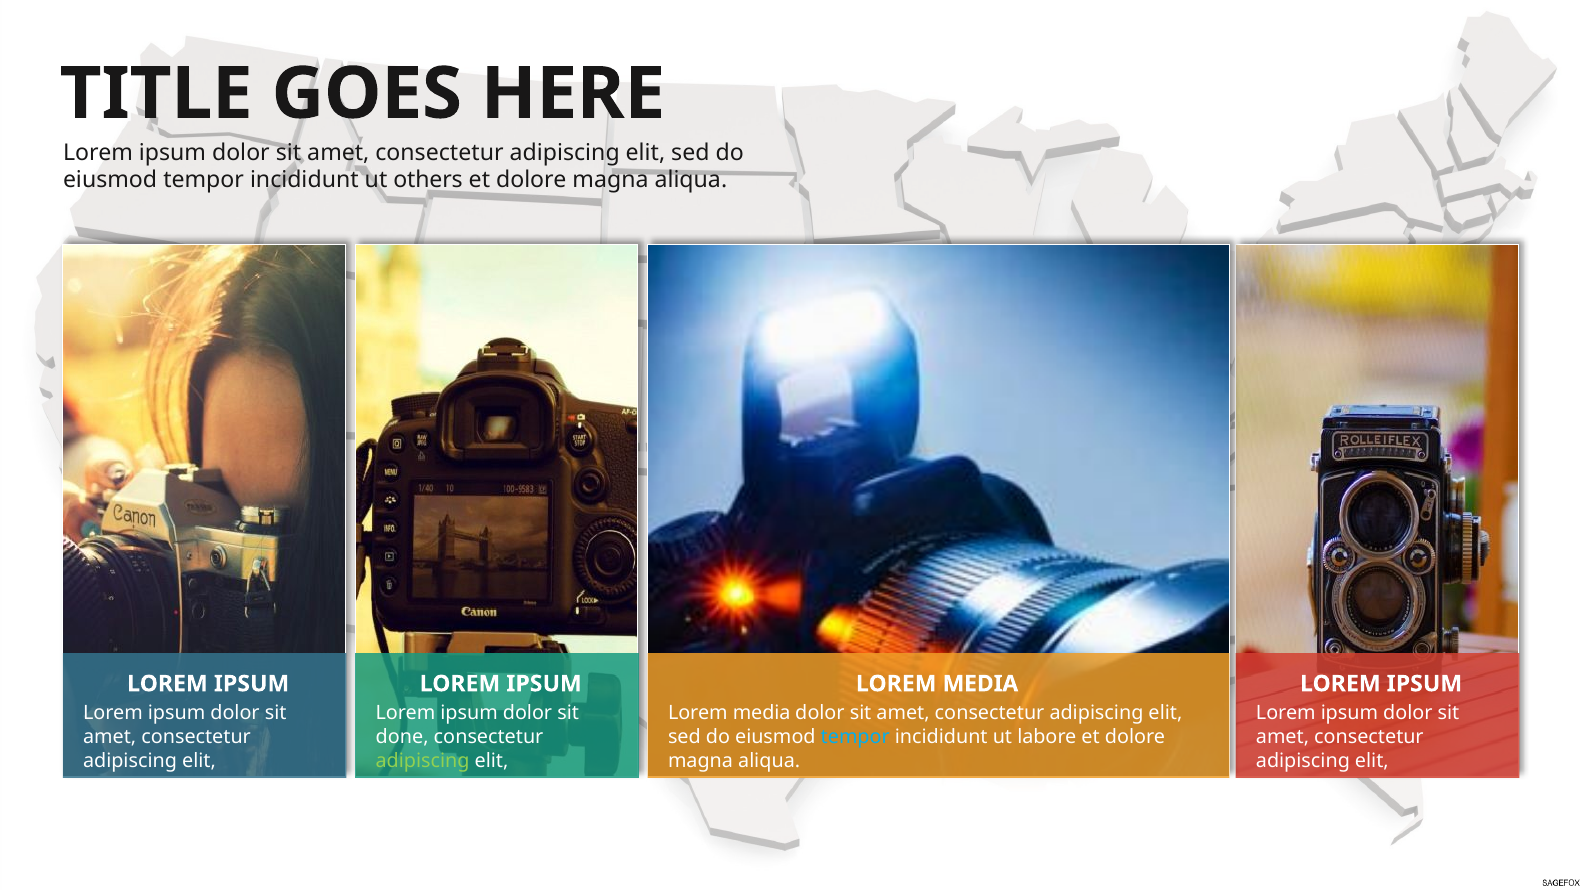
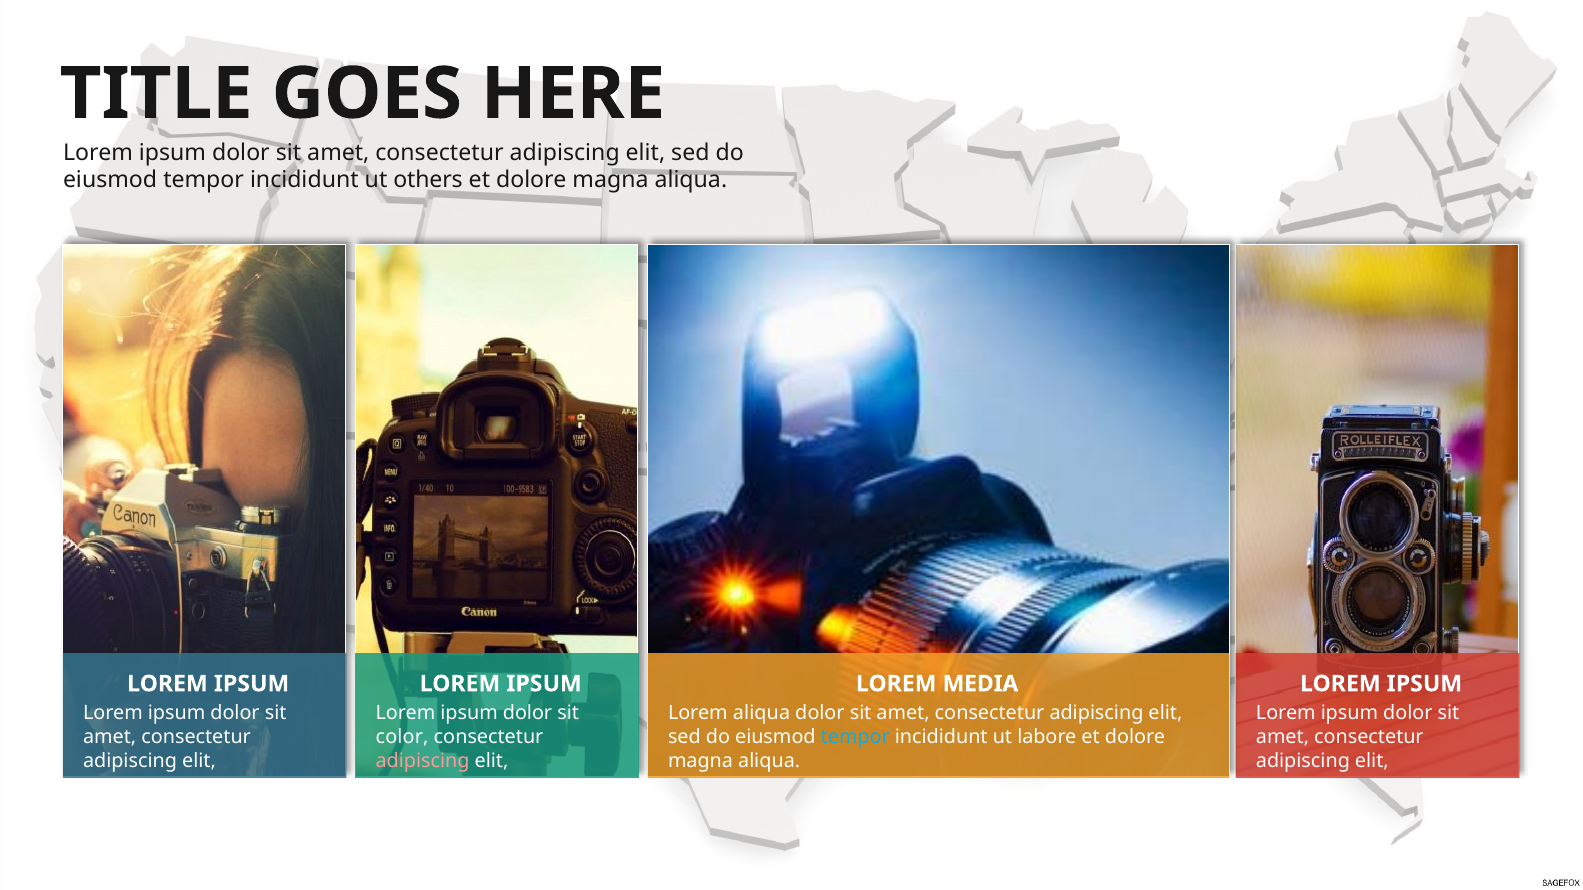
media at (762, 714): media -> aliqua
done: done -> color
adipiscing at (423, 761) colour: light green -> pink
